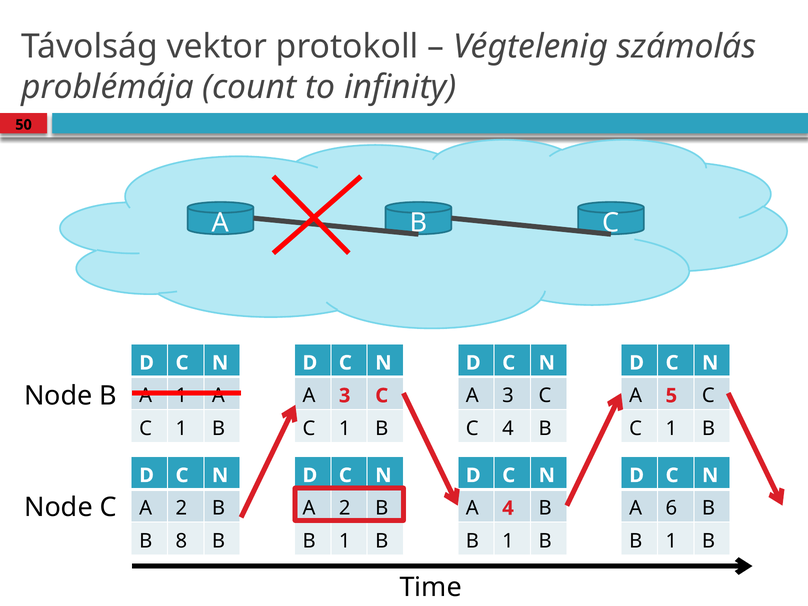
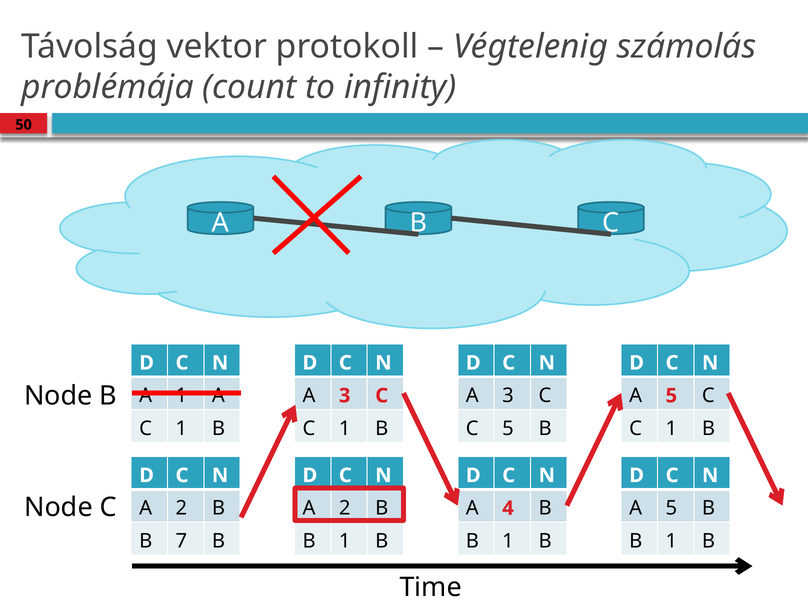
C 4: 4 -> 5
6 at (671, 508): 6 -> 5
8: 8 -> 7
